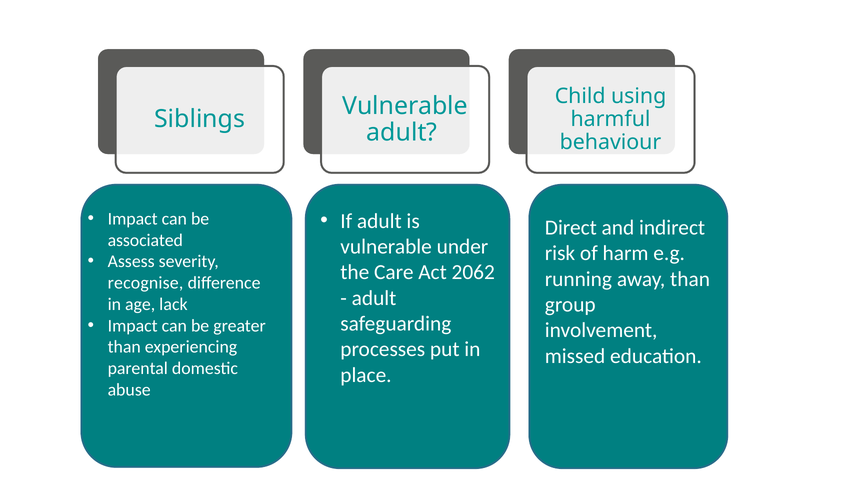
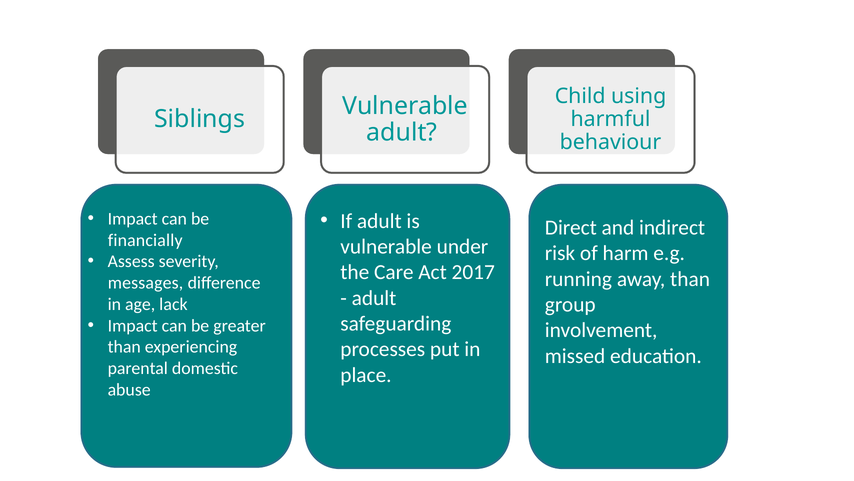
associated: associated -> financially
2062: 2062 -> 2017
recognise: recognise -> messages
